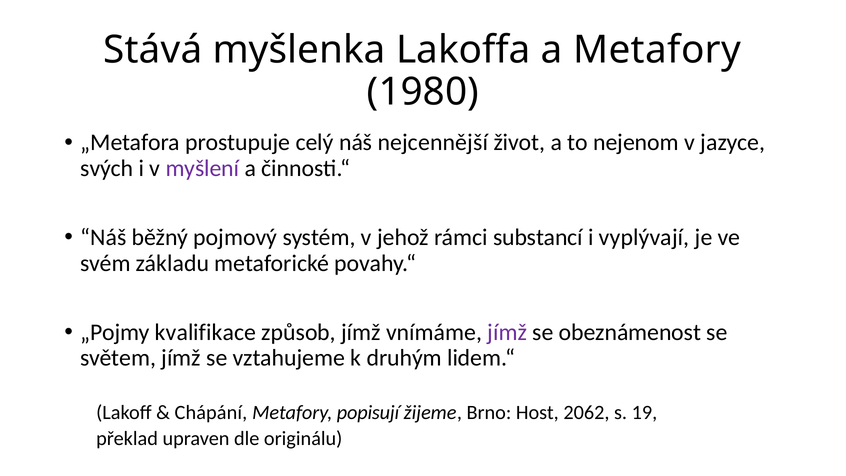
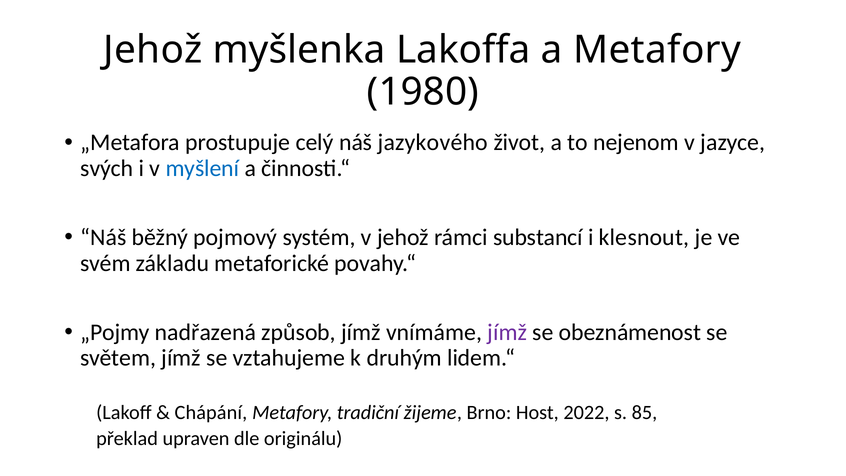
Stává at (153, 50): Stává -> Jehož
nejcennější: nejcennější -> jazykového
myšlení colour: purple -> blue
vyplývají: vyplývají -> klesnout
kvalifikace: kvalifikace -> nadřazená
popisují: popisují -> tradiční
2062: 2062 -> 2022
19: 19 -> 85
